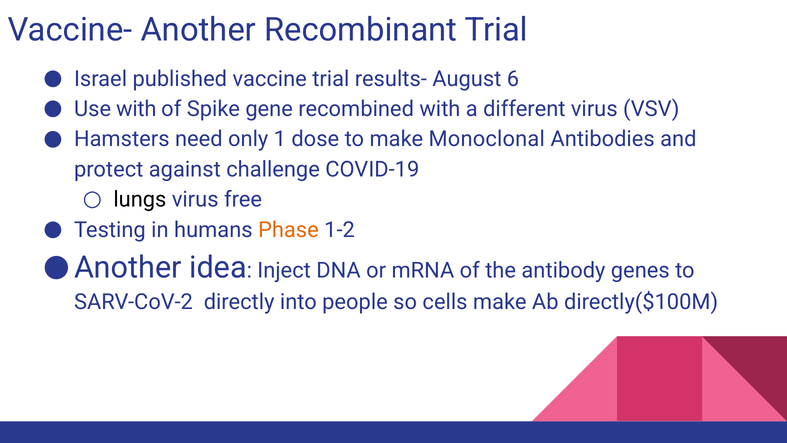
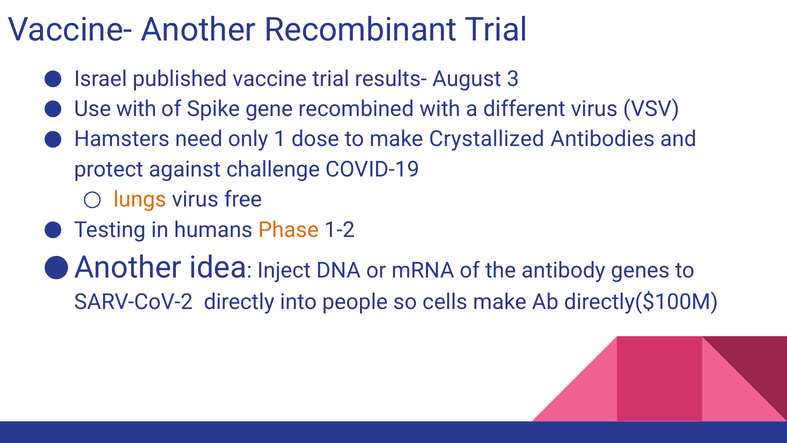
6: 6 -> 3
Monoclonal: Monoclonal -> Crystallized
lungs colour: black -> orange
